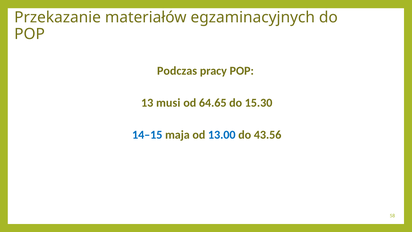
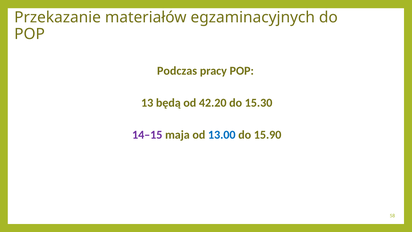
musi: musi -> będą
64.65: 64.65 -> 42.20
14–15 colour: blue -> purple
43.56: 43.56 -> 15.90
